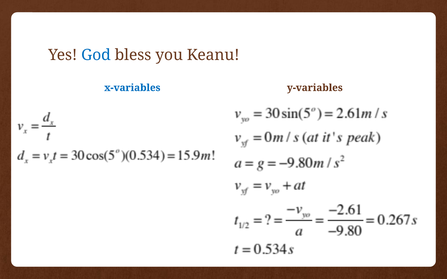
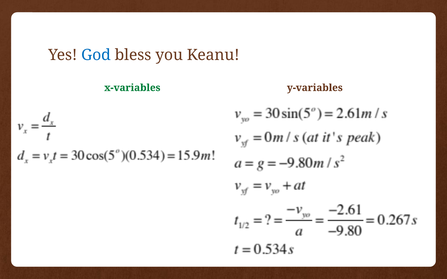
x-variables colour: blue -> green
